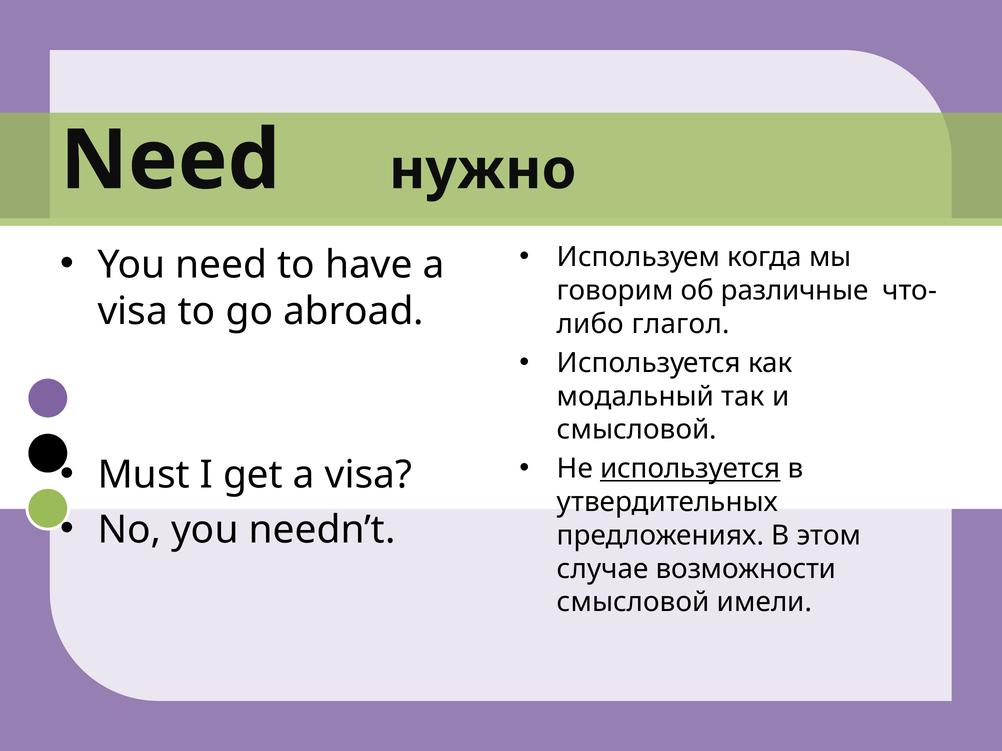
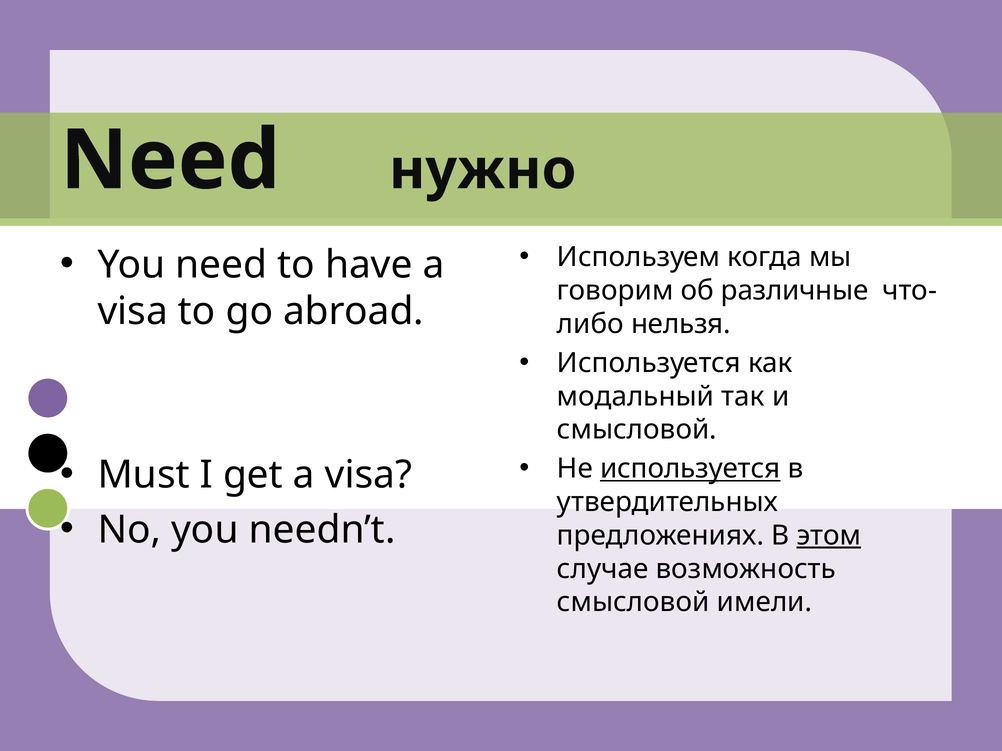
глагол: глагол -> нельзя
этом underline: none -> present
возможности: возможности -> возможность
